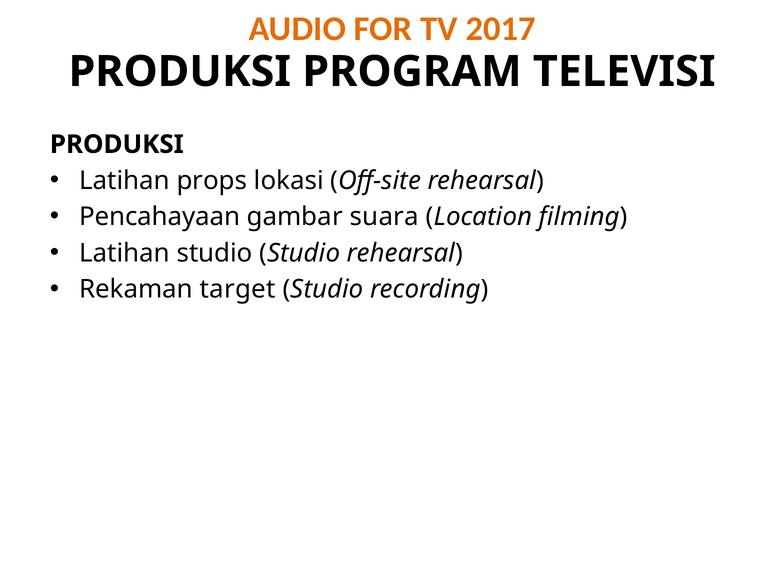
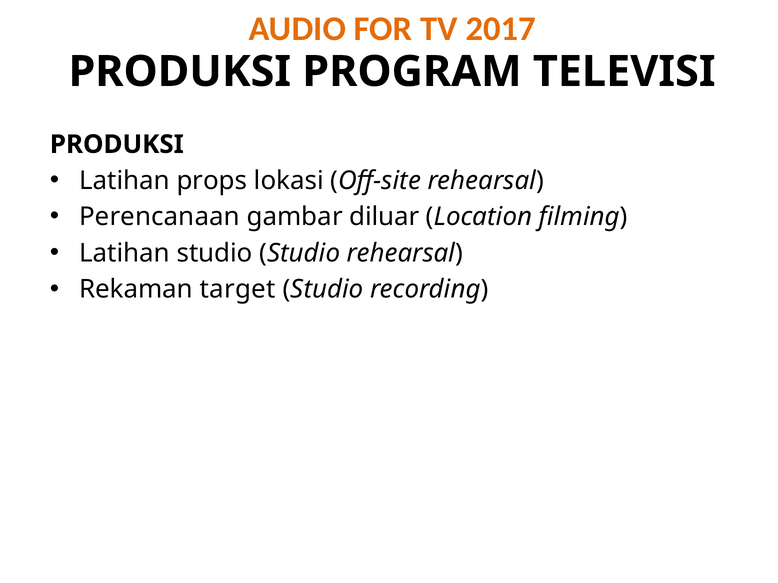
Pencahayaan: Pencahayaan -> Perencanaan
suara: suara -> diluar
